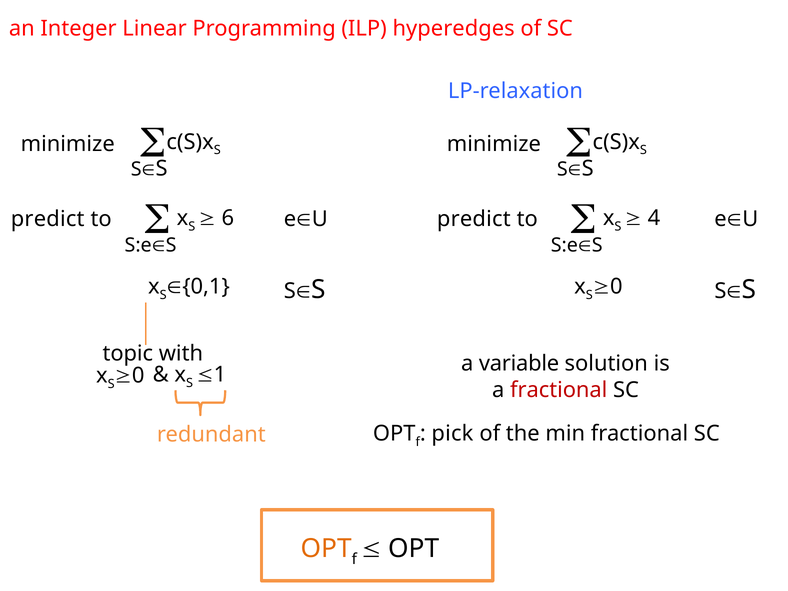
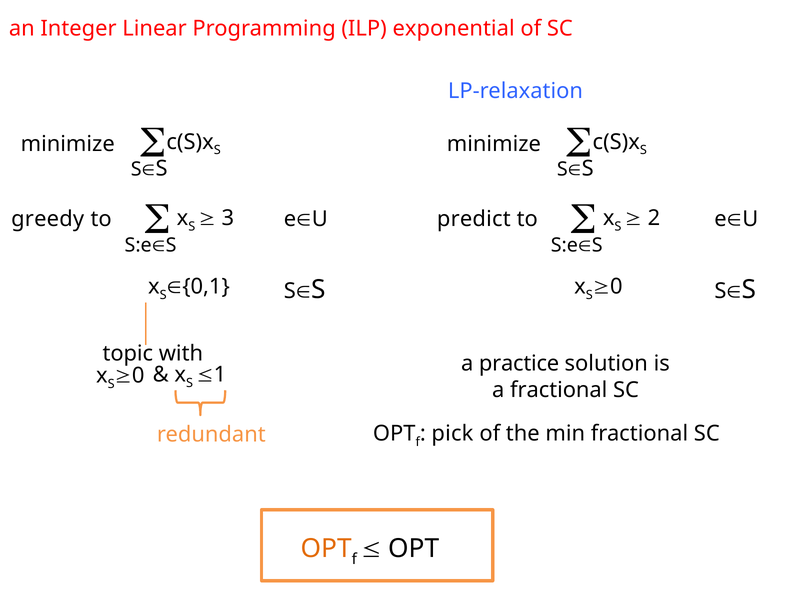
hyperedges: hyperedges -> exponential
6: 6 -> 3
4: 4 -> 2
predict at (48, 219): predict -> greedy
variable: variable -> practice
fractional at (559, 390) colour: red -> black
